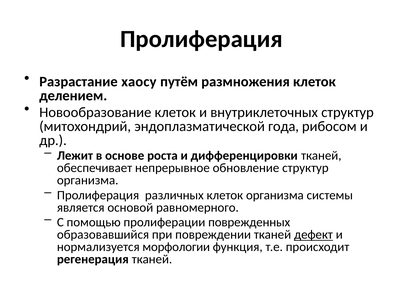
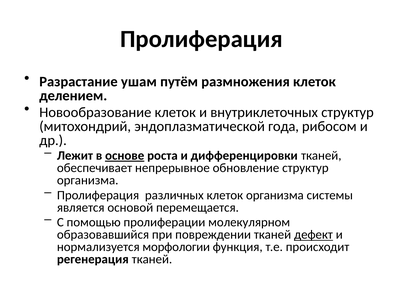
хаосу: хаосу -> ушам
основе underline: none -> present
равномерного: равномерного -> перемещается
поврежденных: поврежденных -> молекулярном
